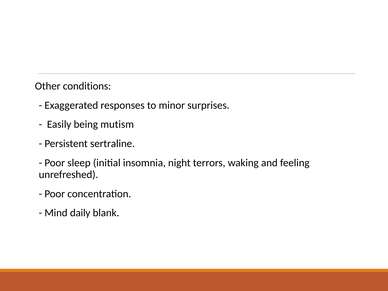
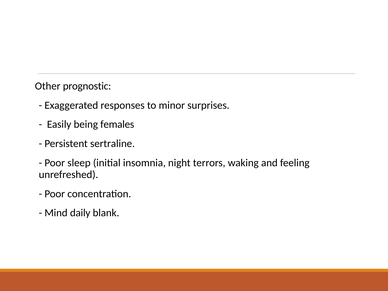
conditions: conditions -> prognostic
mutism: mutism -> females
